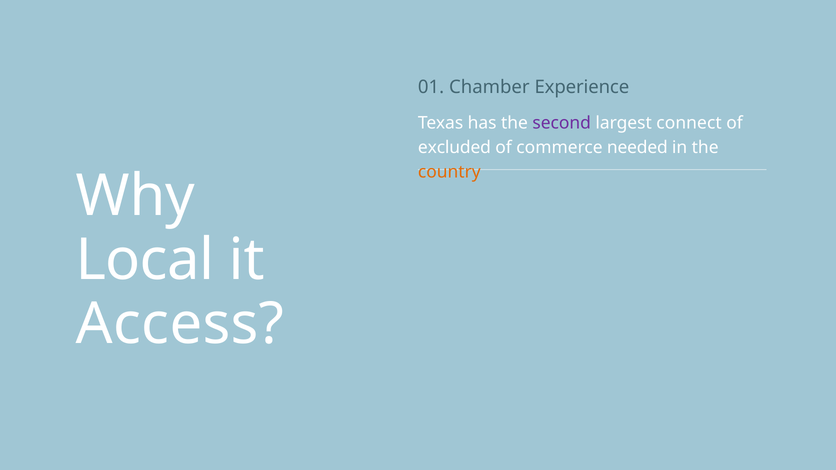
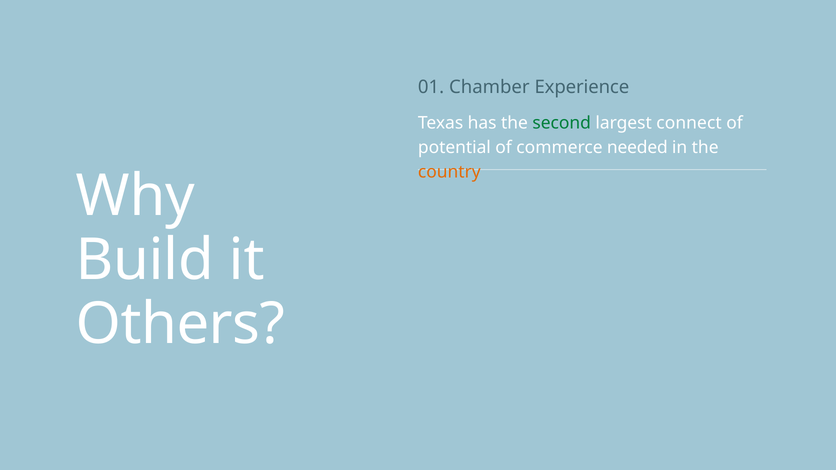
second colour: purple -> green
excluded: excluded -> potential
Local: Local -> Build
Access: Access -> Others
